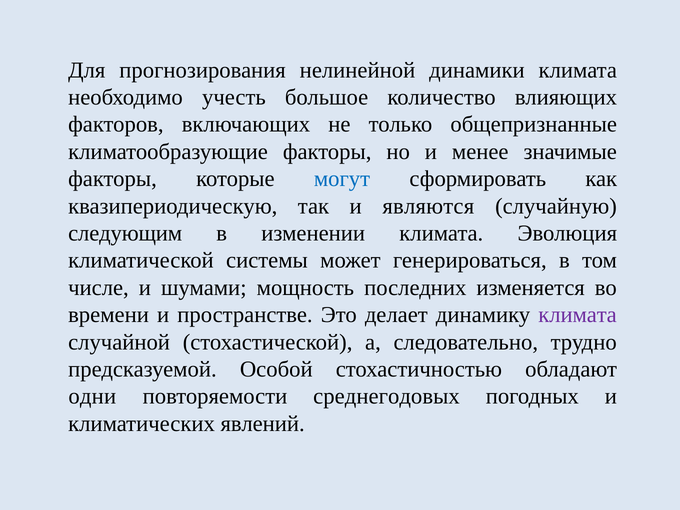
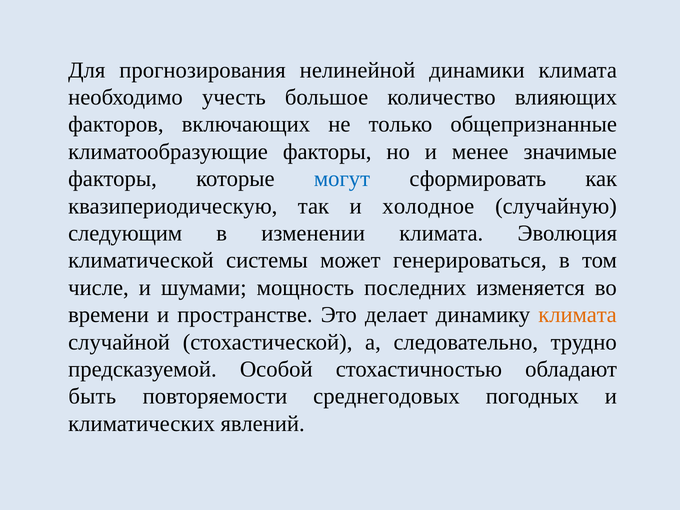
являются: являются -> холодное
климата at (578, 315) colour: purple -> orange
одни: одни -> быть
